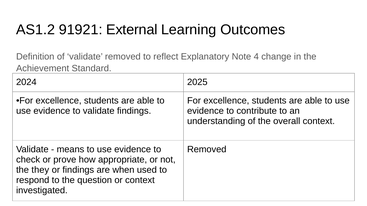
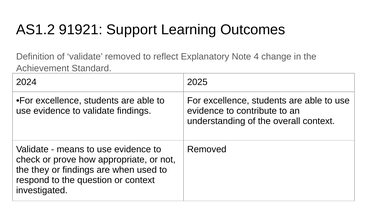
External: External -> Support
